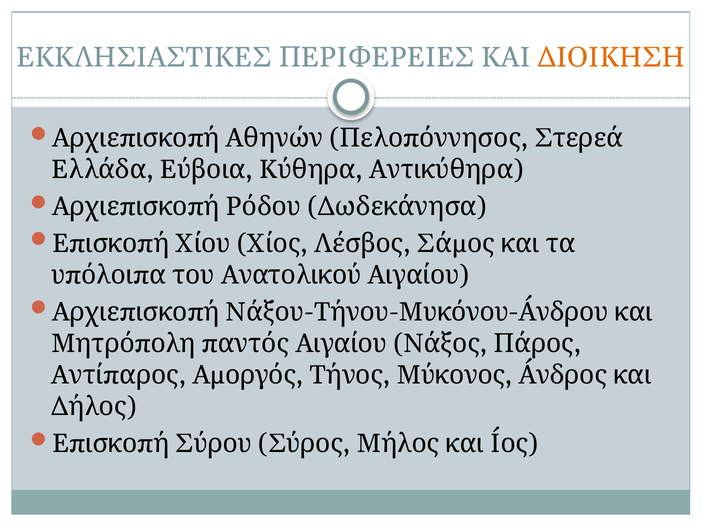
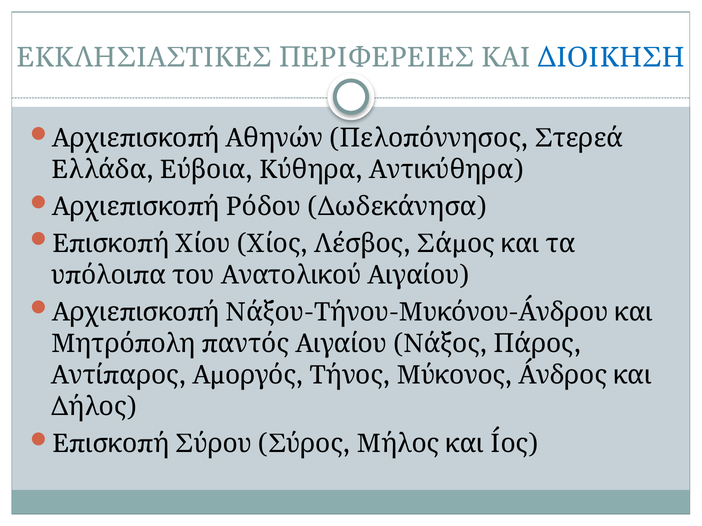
ΔΙΟΙΚΗΣΗ colour: orange -> blue
